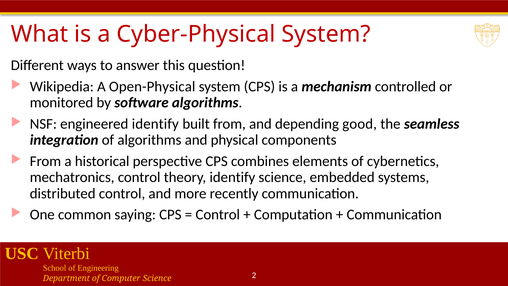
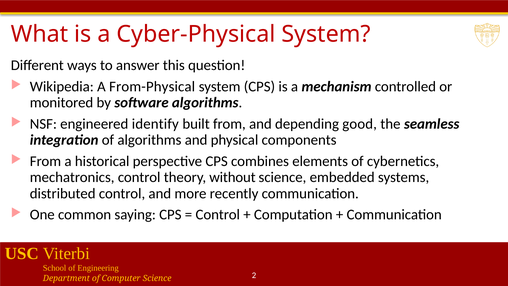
Open-Physical: Open-Physical -> From-Physical
theory identify: identify -> without
